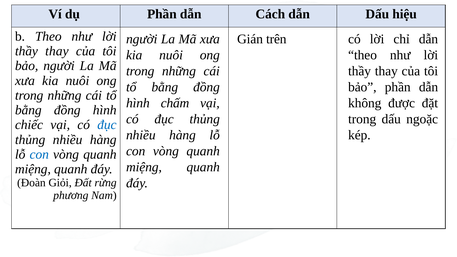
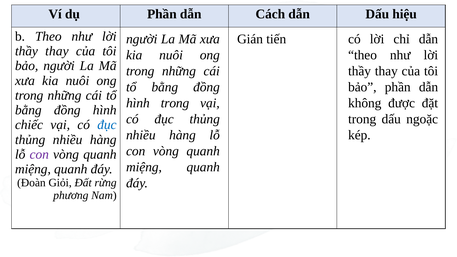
trên: trên -> tiến
hình chấm: chấm -> trong
con at (39, 154) colour: blue -> purple
